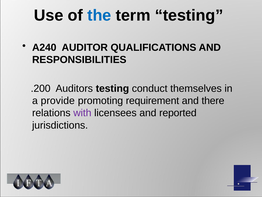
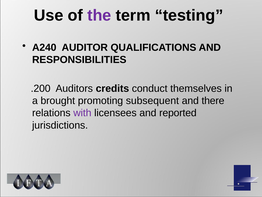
the colour: blue -> purple
Auditors testing: testing -> credits
provide: provide -> brought
requirement: requirement -> subsequent
